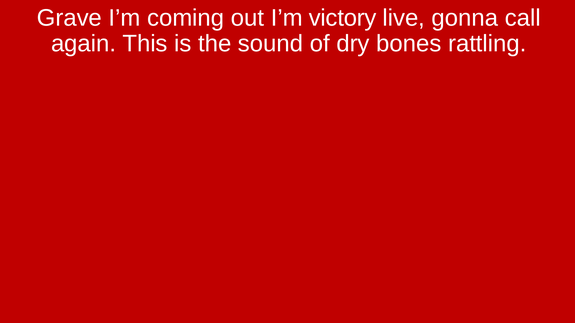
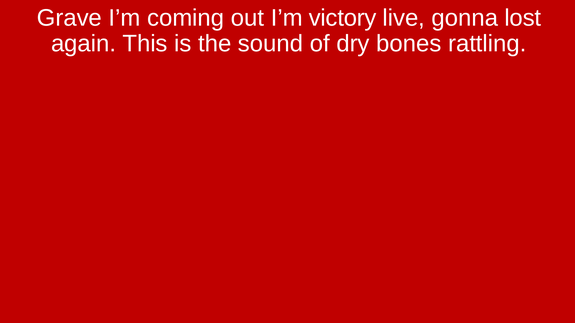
call: call -> lost
